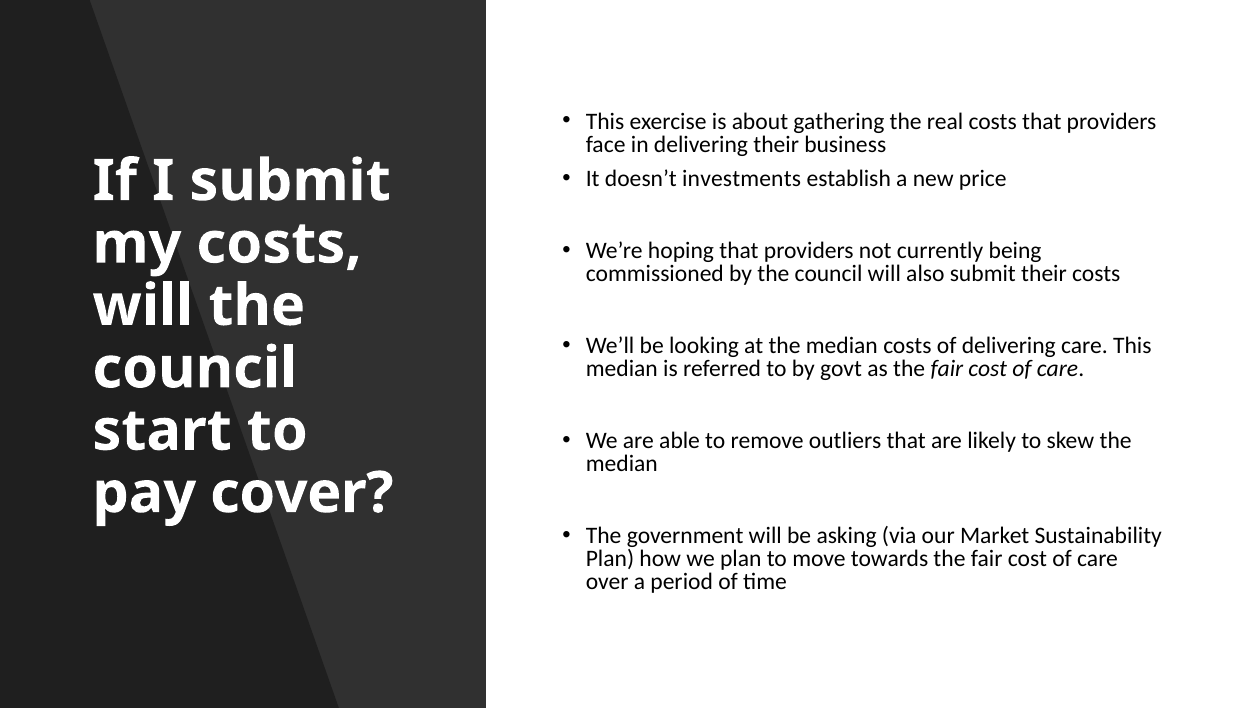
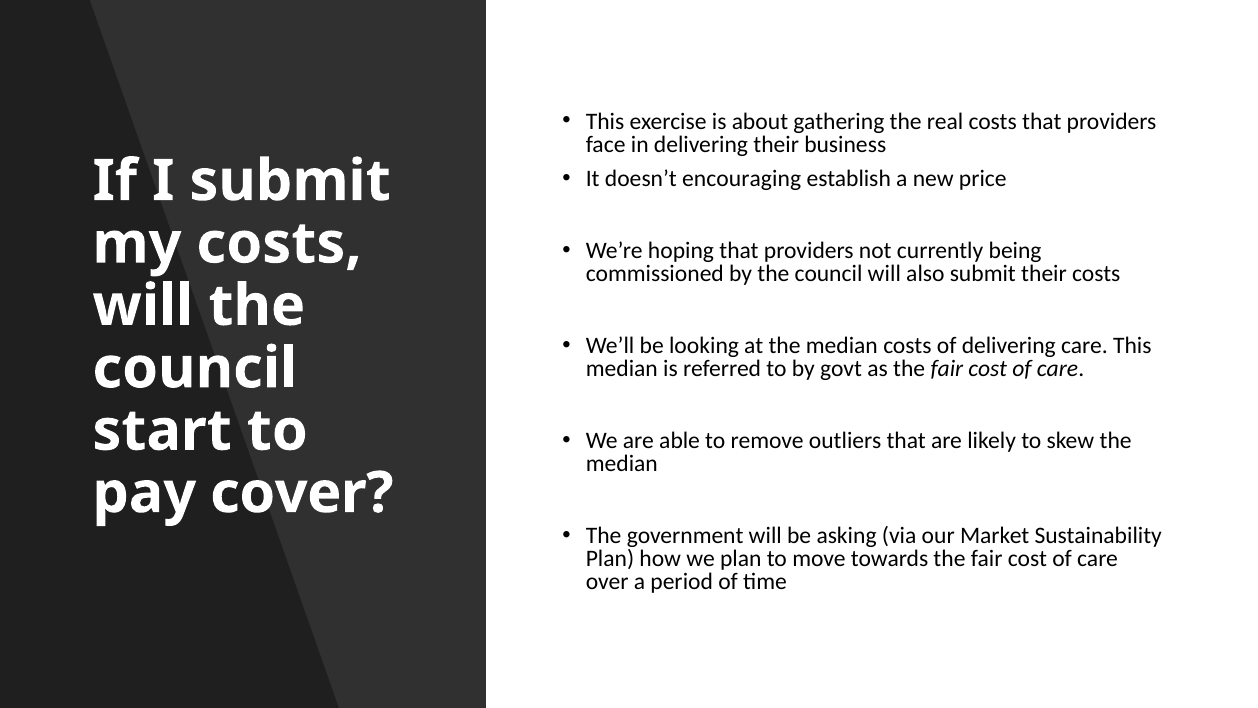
investments: investments -> encouraging
